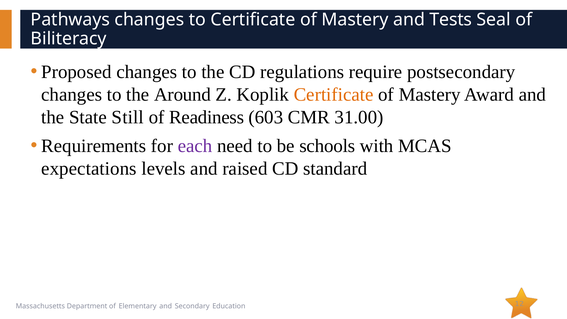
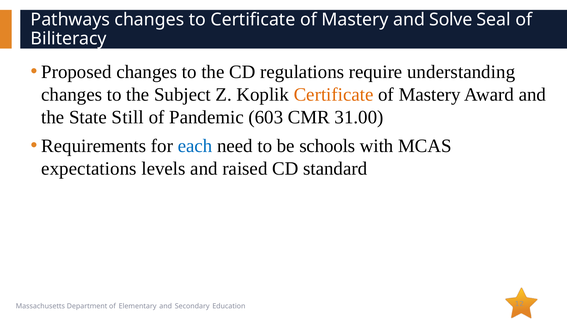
Tests: Tests -> Solve
postsecondary: postsecondary -> understanding
Around: Around -> Subject
Readiness: Readiness -> Pandemic
each colour: purple -> blue
